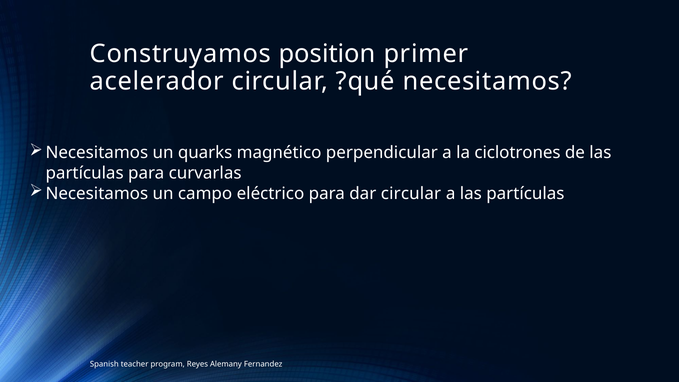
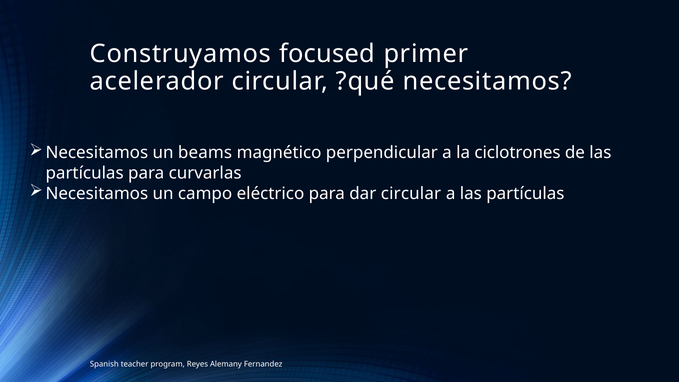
position: position -> focused
quarks: quarks -> beams
